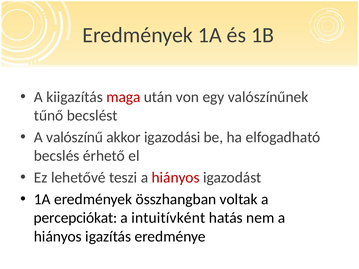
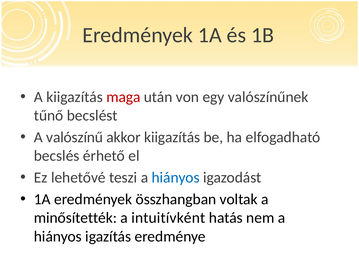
akkor igazodási: igazodási -> kiigazítás
hiányos at (176, 178) colour: red -> blue
percepciókat: percepciókat -> minősítették
